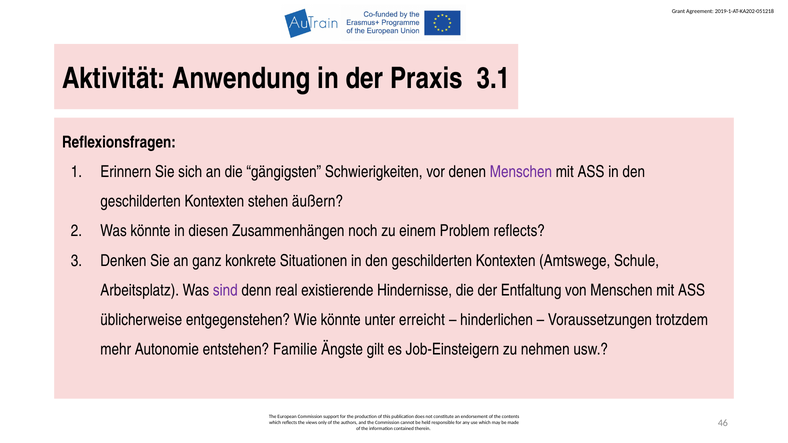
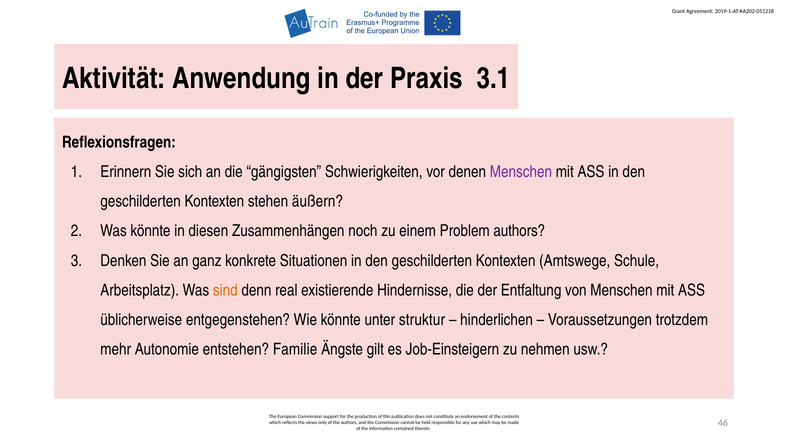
Problem reflects: reflects -> authors
sind colour: purple -> orange
erreicht: erreicht -> struktur
